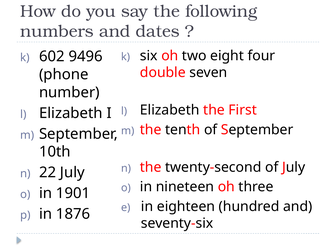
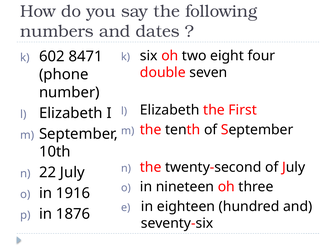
9496: 9496 -> 8471
1901: 1901 -> 1916
